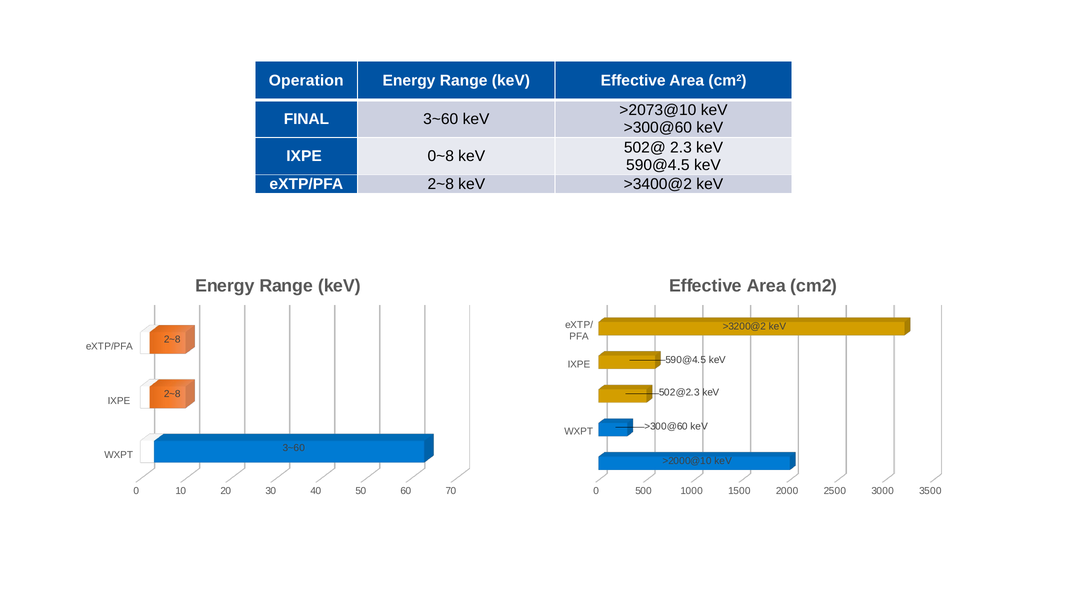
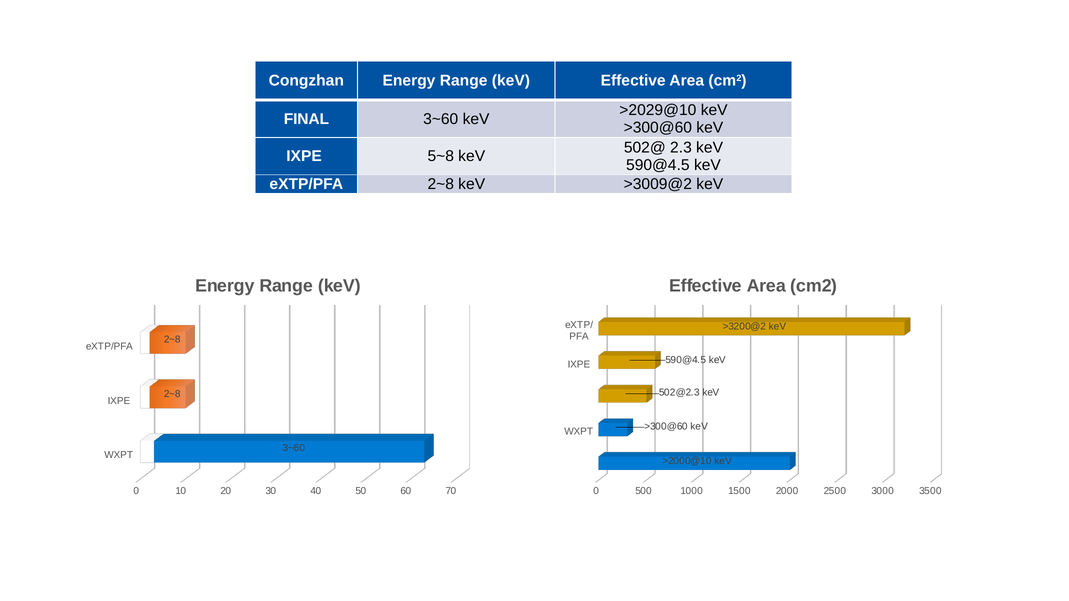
Operation: Operation -> Congzhan
>2073@10: >2073@10 -> >2029@10
0~8: 0~8 -> 5~8
>3400@2: >3400@2 -> >3009@2
